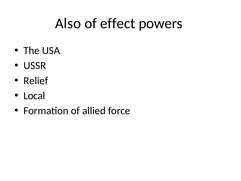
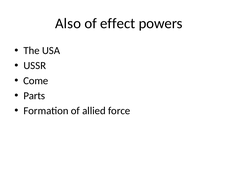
Relief: Relief -> Come
Local: Local -> Parts
